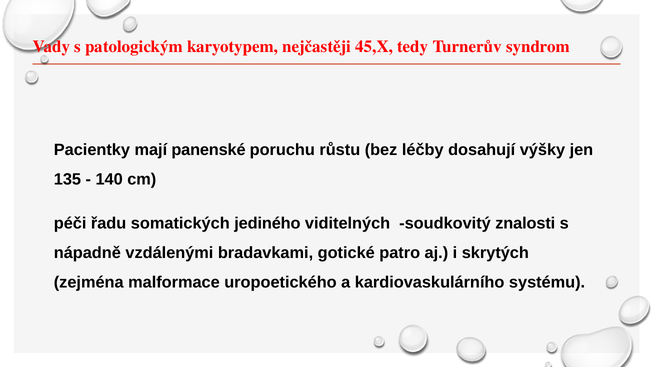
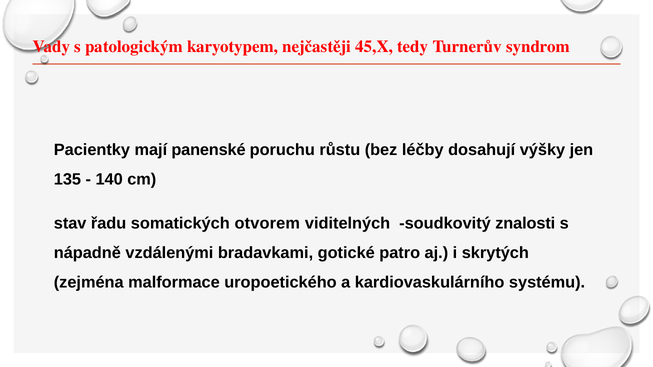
péči: péči -> stav
jediného: jediného -> otvorem
